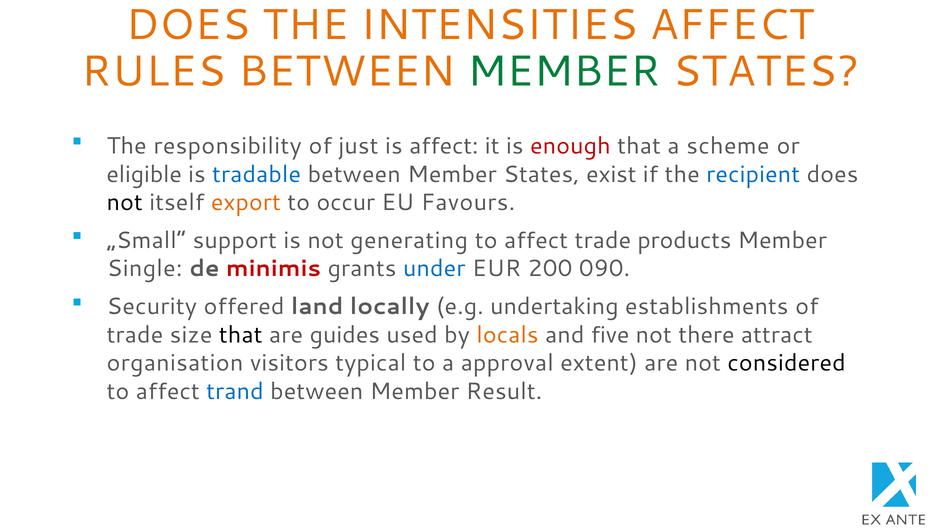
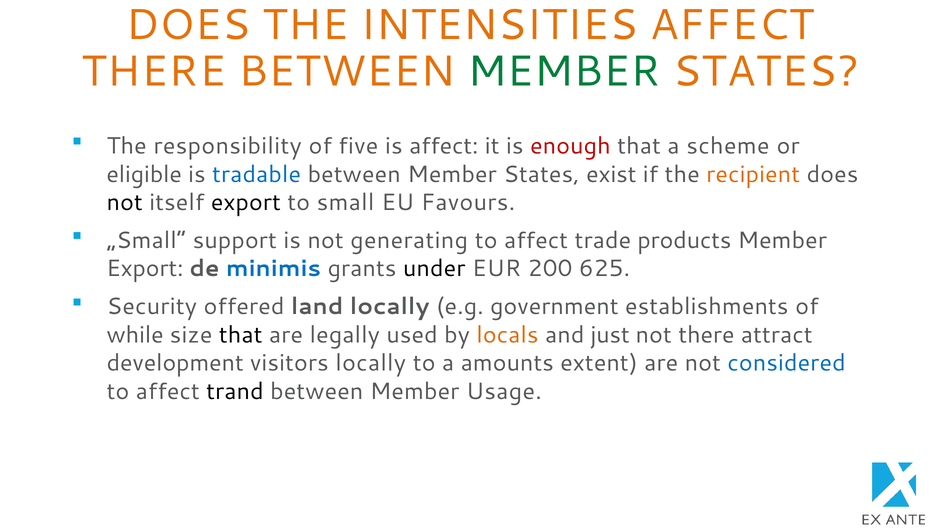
RULES at (154, 71): RULES -> THERE
just: just -> five
recipient colour: blue -> orange
export at (246, 203) colour: orange -> black
occur: occur -> small
Single at (145, 269): Single -> Export
minimis colour: red -> blue
under colour: blue -> black
090: 090 -> 625
undertaking: undertaking -> government
trade at (135, 335): trade -> while
guides: guides -> legally
five: five -> just
organisation: organisation -> development
visitors typical: typical -> locally
approval: approval -> amounts
considered colour: black -> blue
trand colour: blue -> black
Result: Result -> Usage
